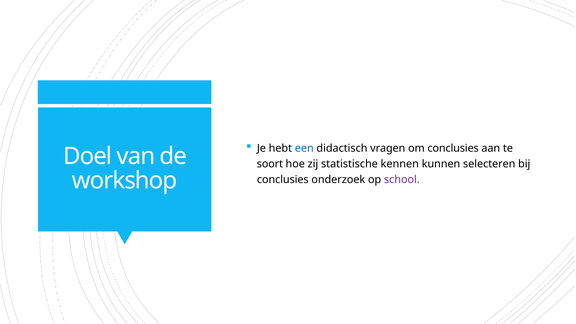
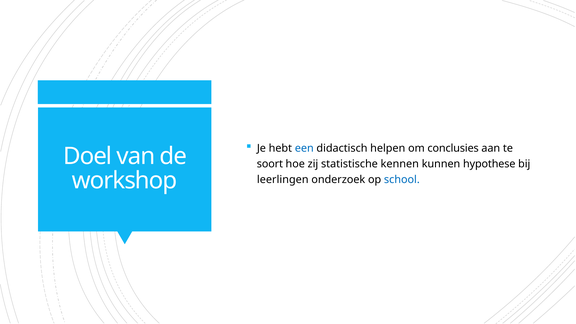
vragen: vragen -> helpen
selecteren: selecteren -> hypothese
conclusies at (283, 180): conclusies -> leerlingen
school colour: purple -> blue
